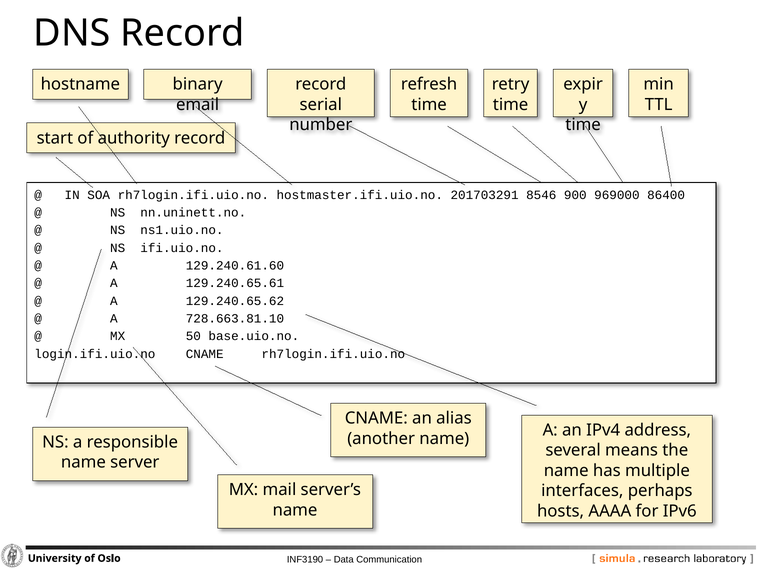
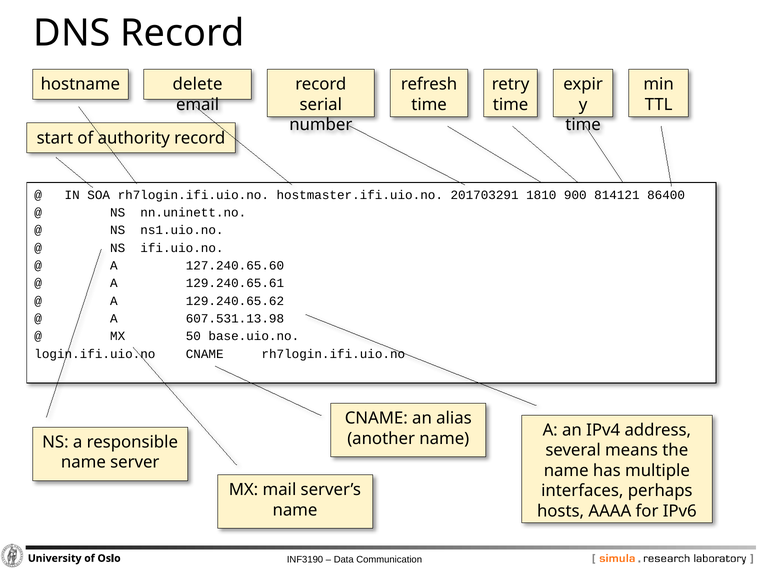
binary: binary -> delete
8546: 8546 -> 1810
969000: 969000 -> 814121
129.240.61.60: 129.240.61.60 -> 127.240.65.60
728.663.81.10: 728.663.81.10 -> 607.531.13.98
